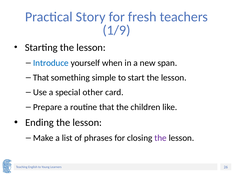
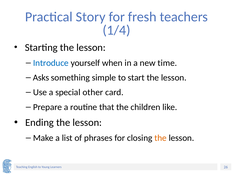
1/9: 1/9 -> 1/4
span: span -> time
That at (41, 78): That -> Asks
the at (161, 139) colour: purple -> orange
